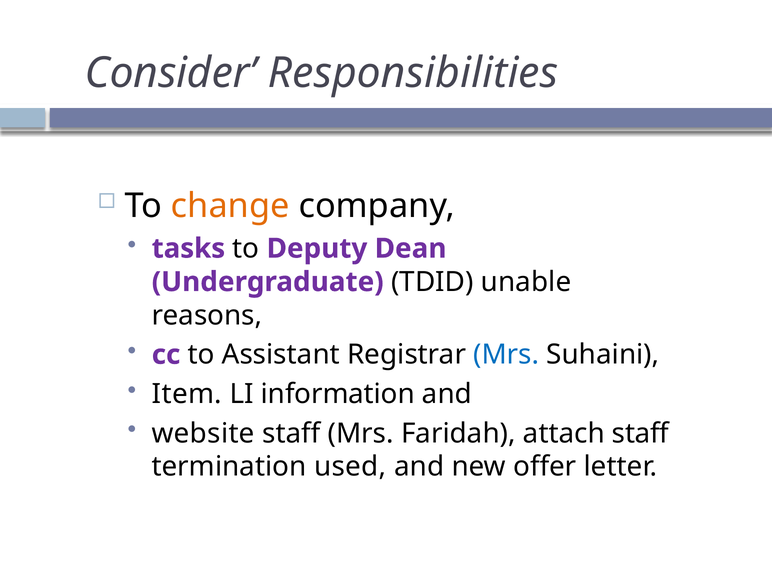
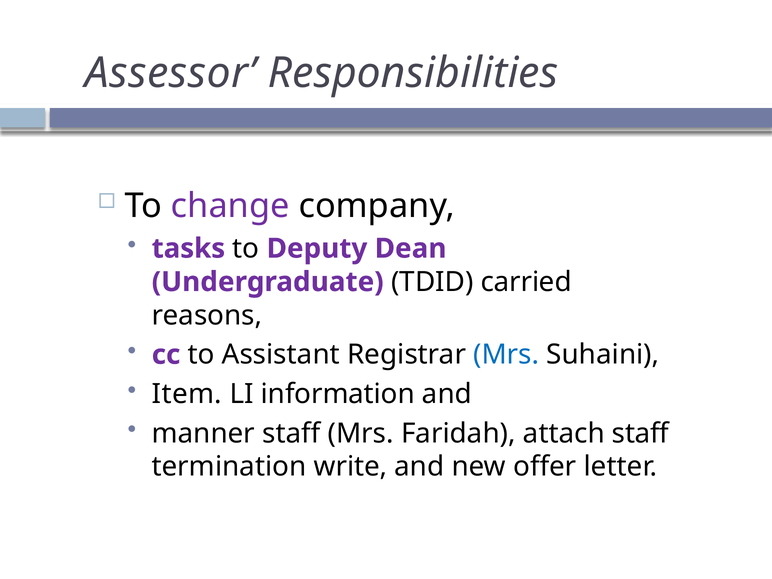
Consider: Consider -> Assessor
change colour: orange -> purple
unable: unable -> carried
website: website -> manner
used: used -> write
